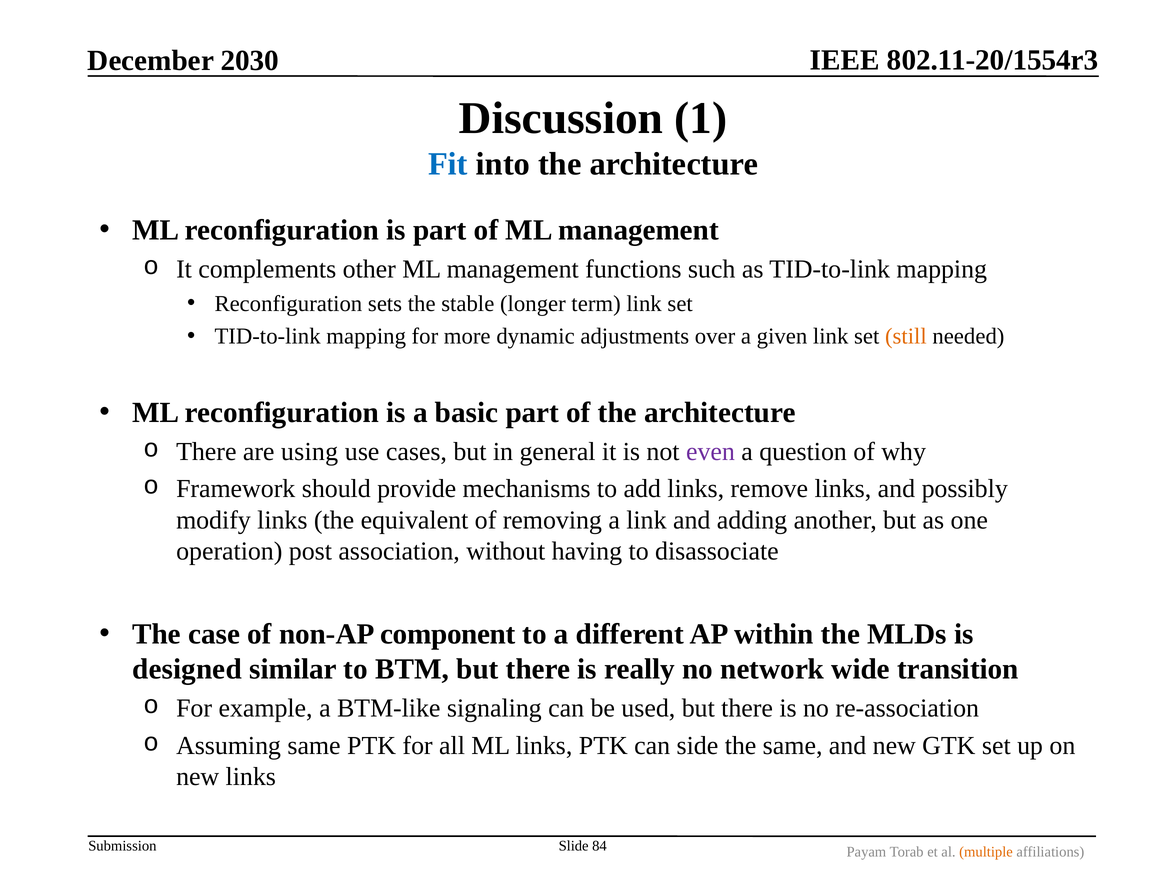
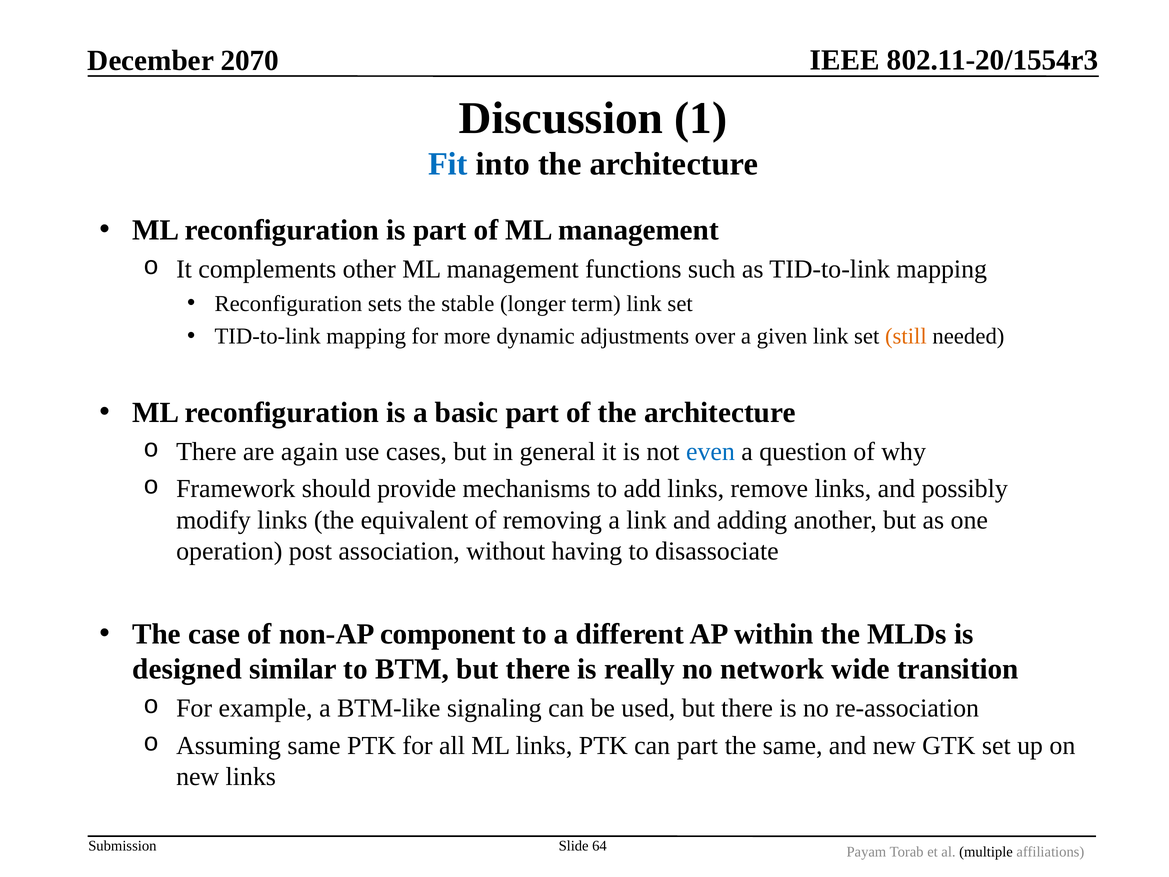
2030: 2030 -> 2070
using: using -> again
even colour: purple -> blue
can side: side -> part
84: 84 -> 64
multiple colour: orange -> black
